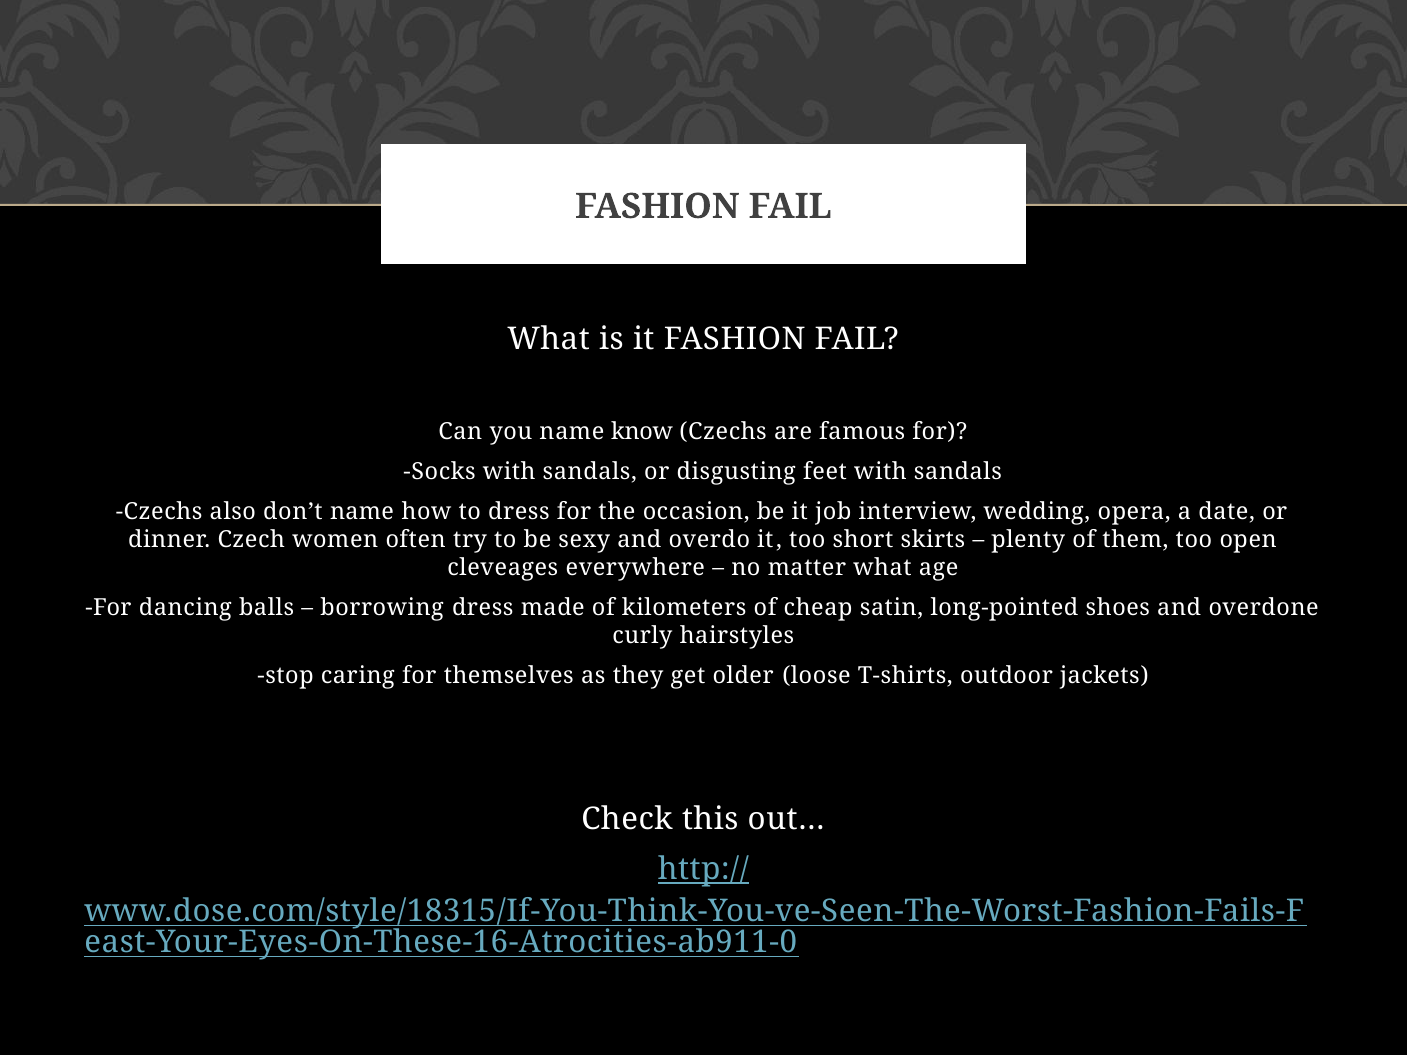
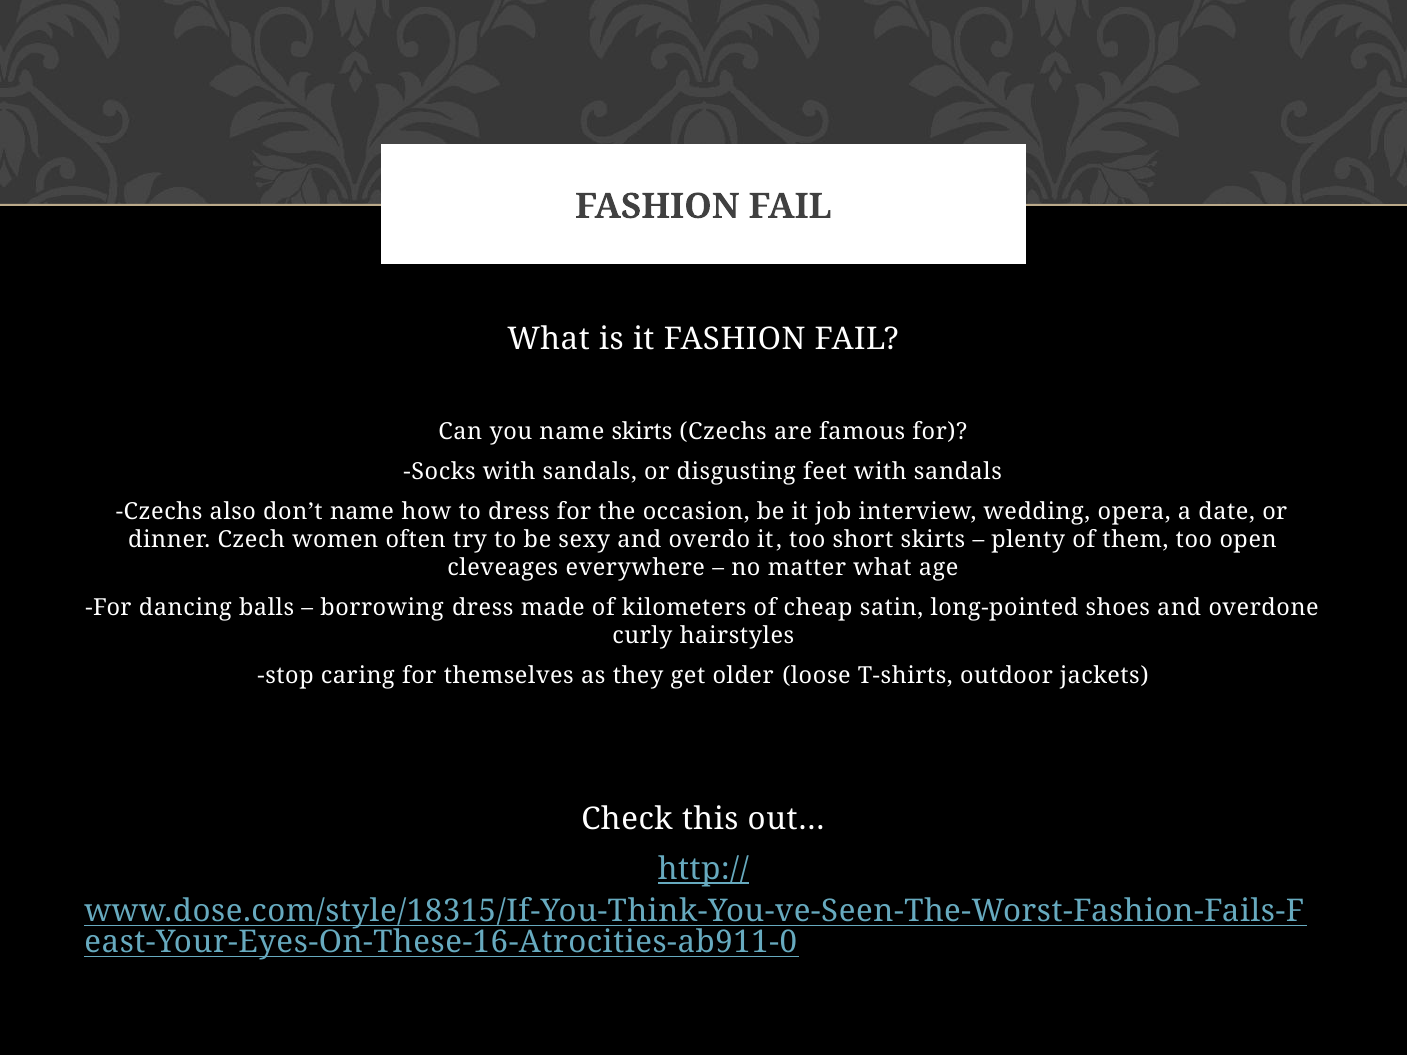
name know: know -> skirts
